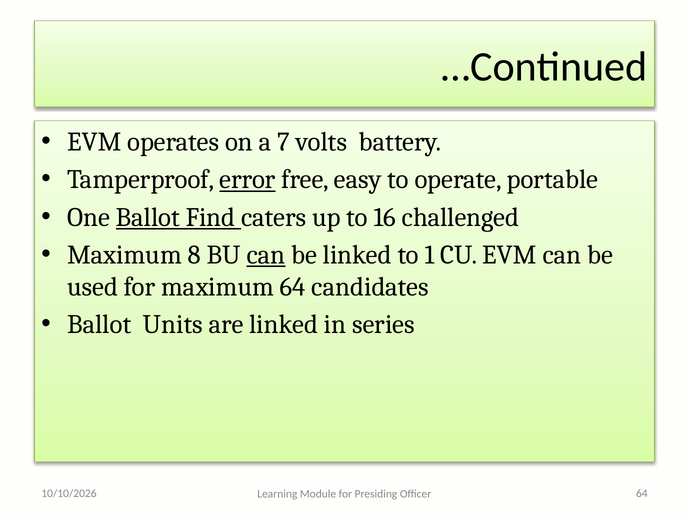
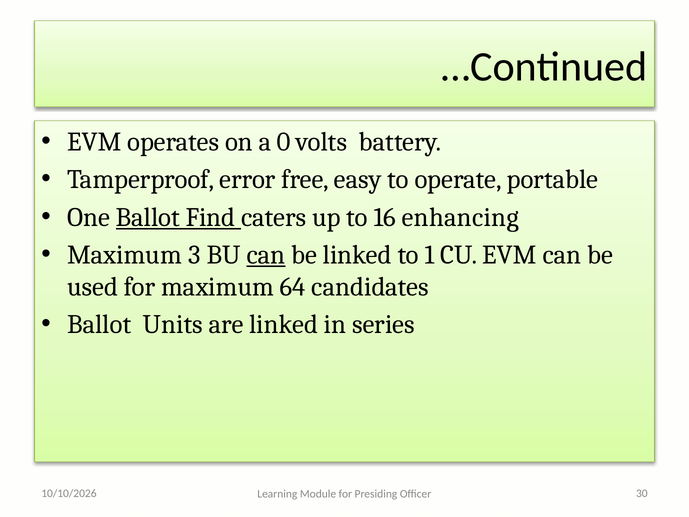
7: 7 -> 0
error underline: present -> none
challenged: challenged -> enhancing
8: 8 -> 3
Officer 64: 64 -> 30
